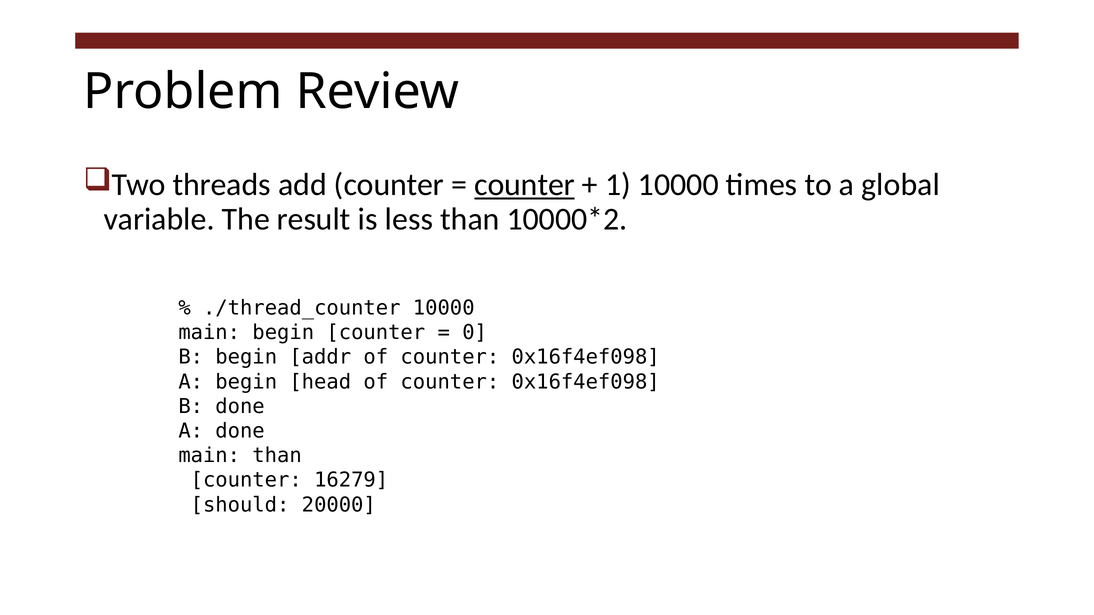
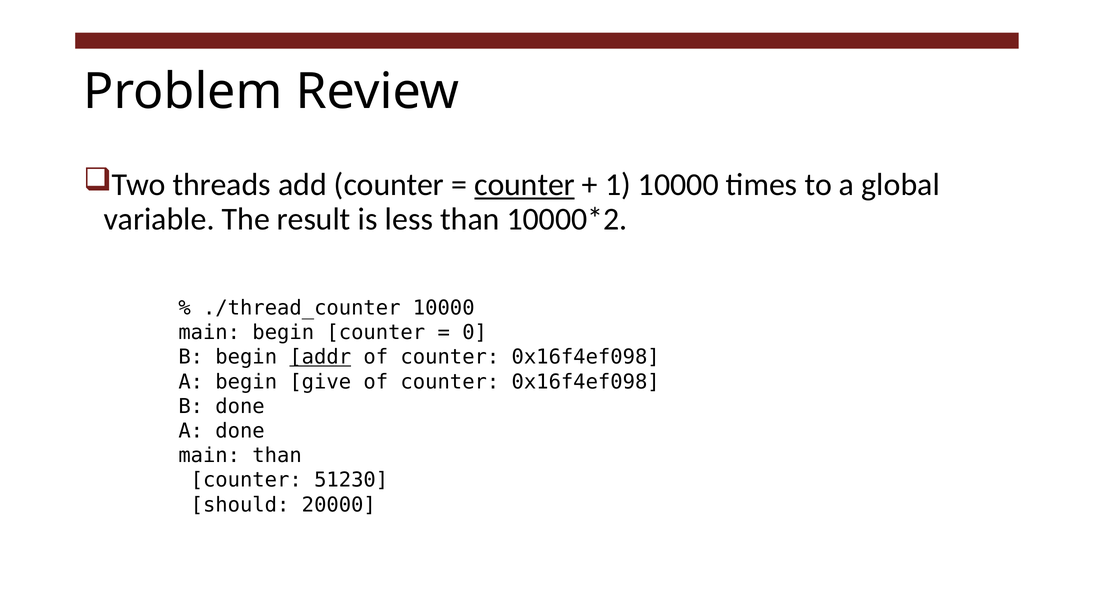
addr underline: none -> present
head: head -> give
16279: 16279 -> 51230
